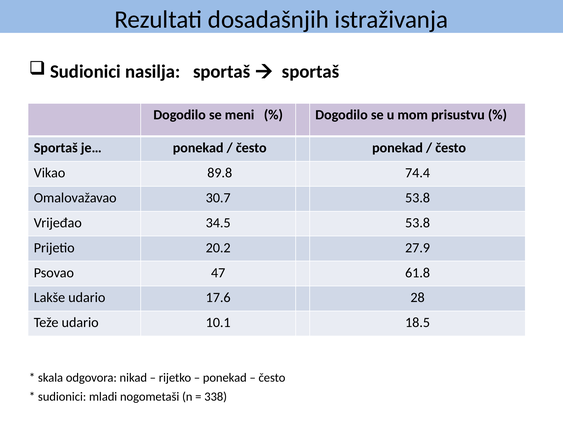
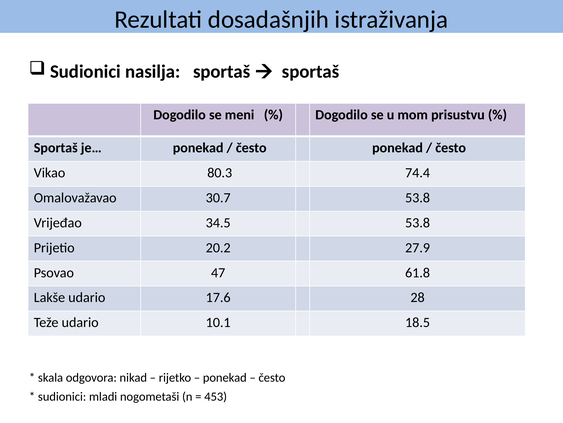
89.8: 89.8 -> 80.3
338: 338 -> 453
